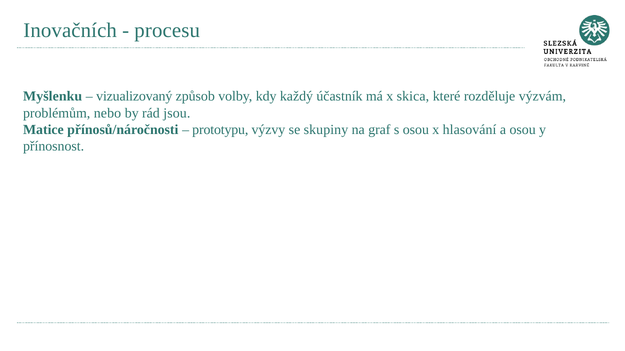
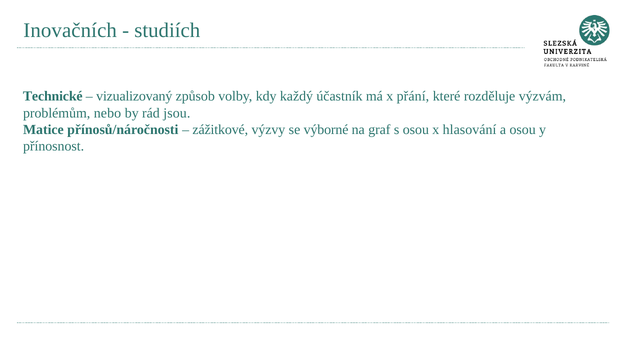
procesu: procesu -> studiích
Myšlenku: Myšlenku -> Technické
skica: skica -> přání
prototypu: prototypu -> zážitkové
skupiny: skupiny -> výborné
